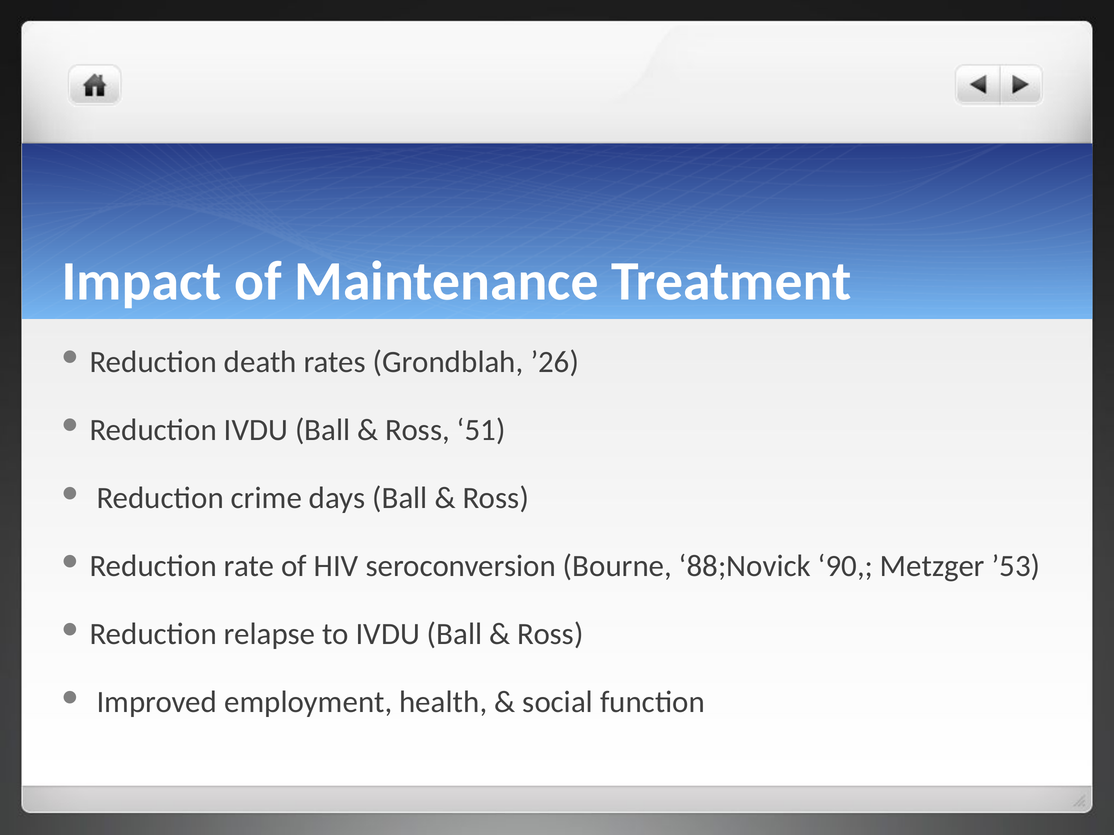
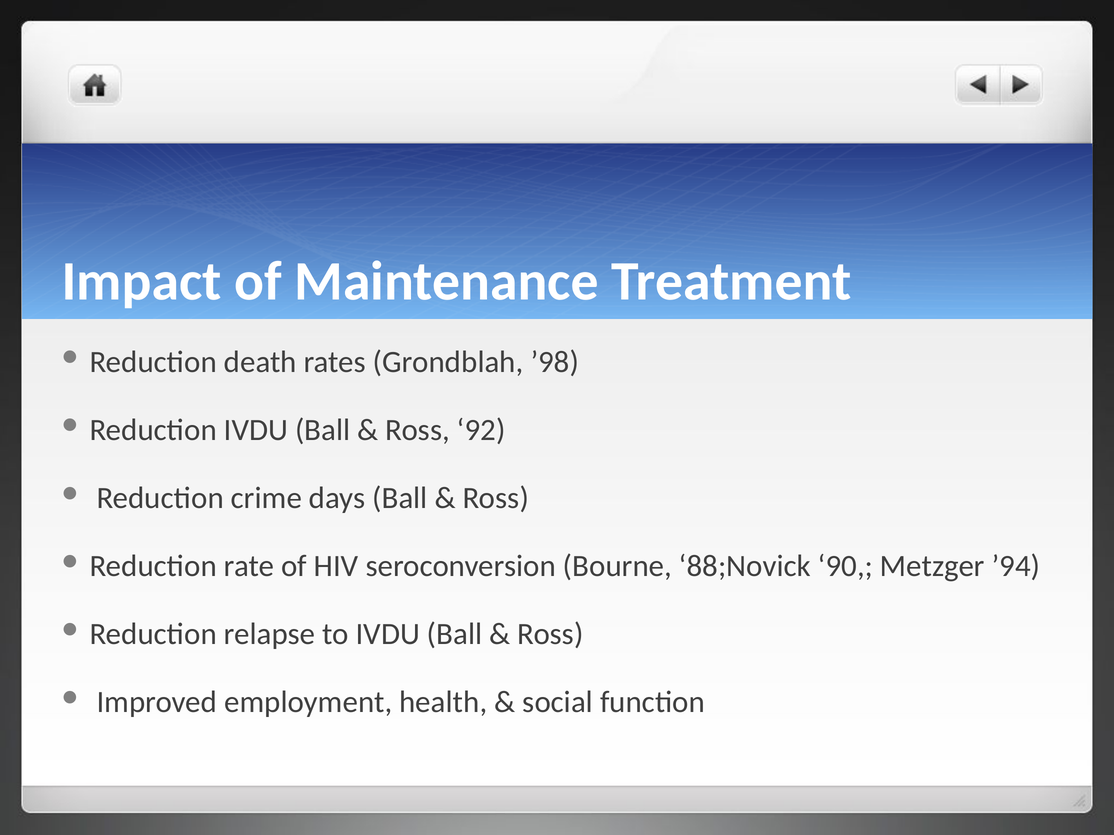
’26: ’26 -> ’98
51: 51 -> 92
’53: ’53 -> ’94
